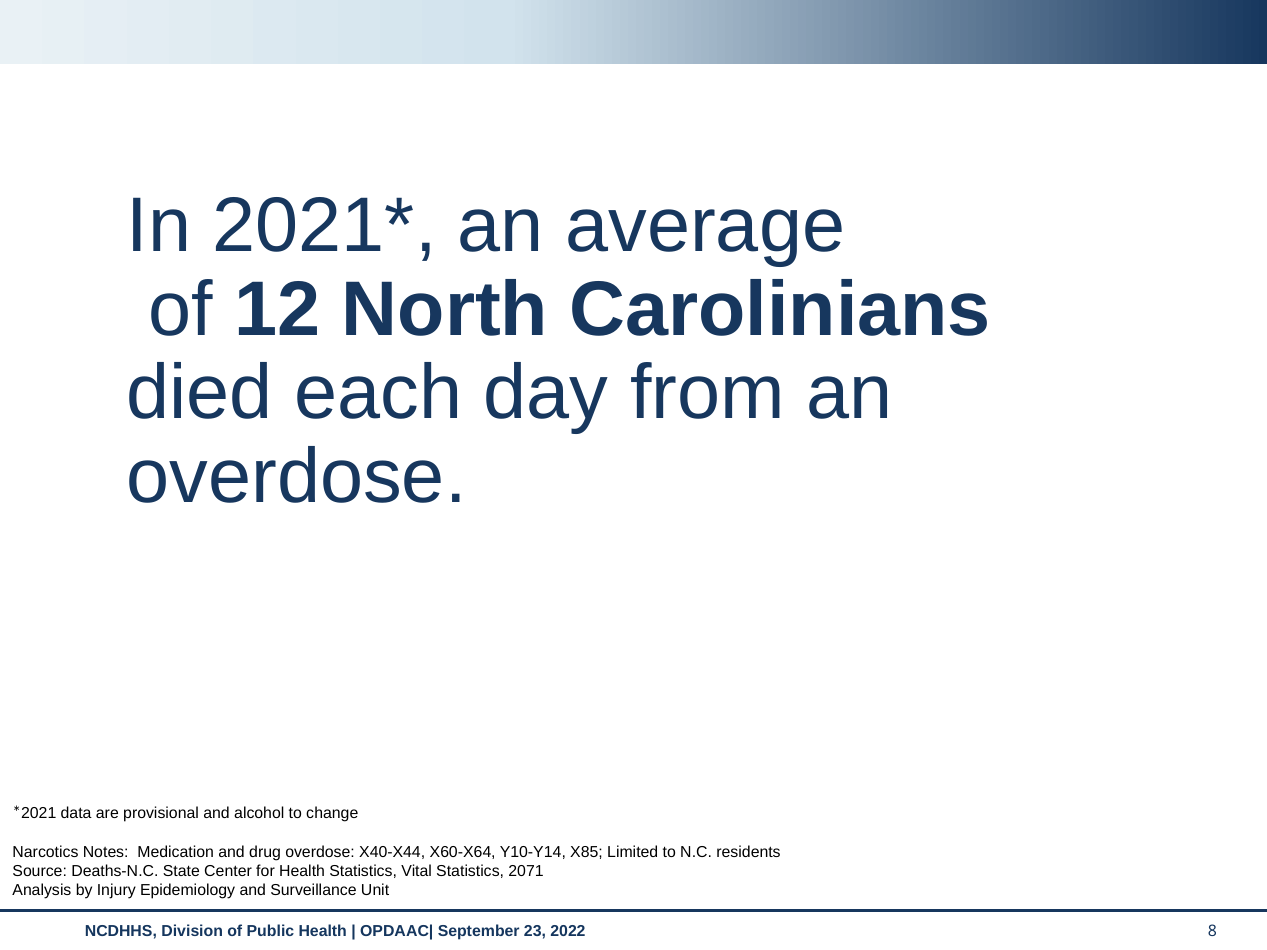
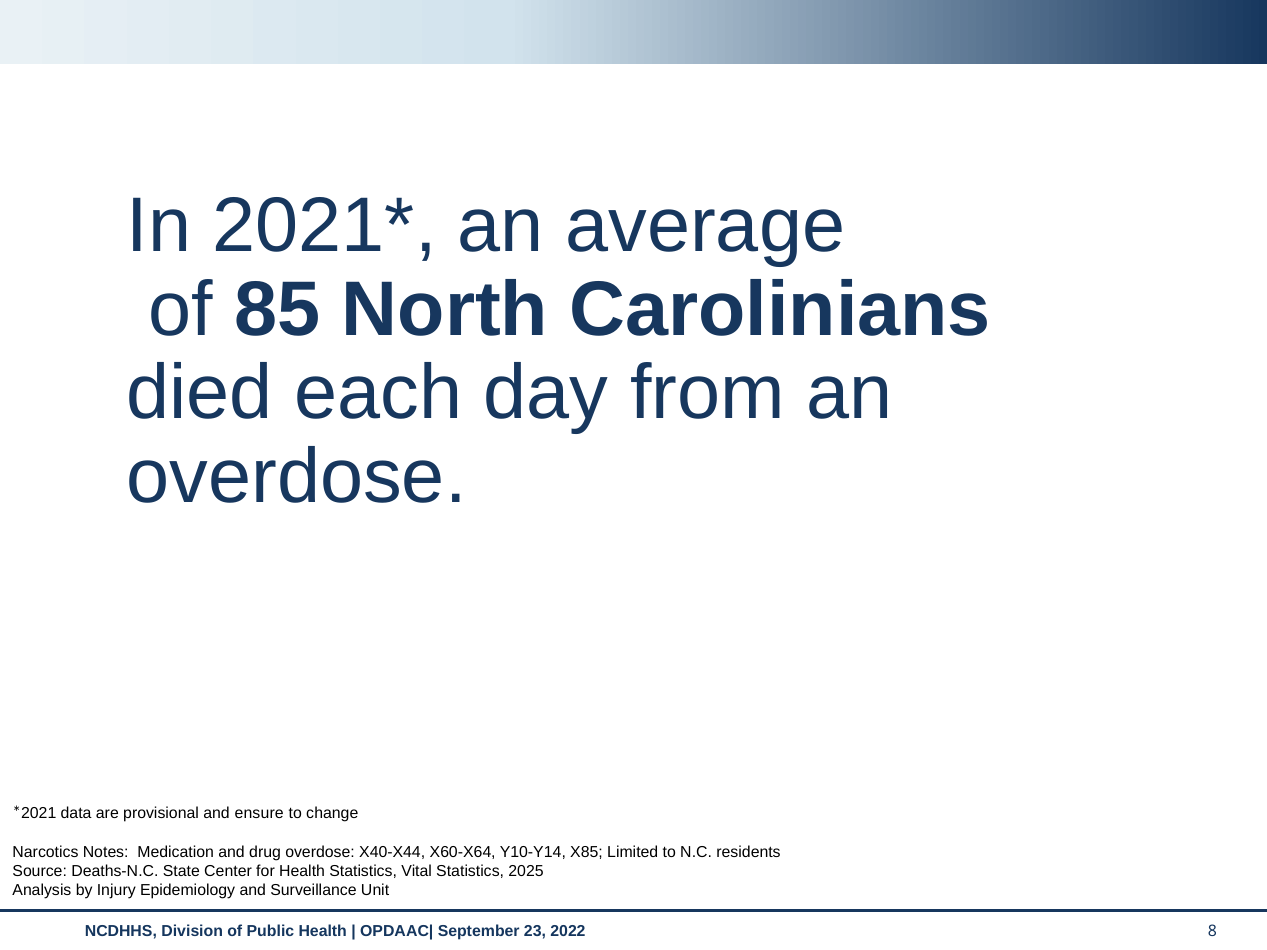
12: 12 -> 85
alcohol: alcohol -> ensure
2071: 2071 -> 2025
